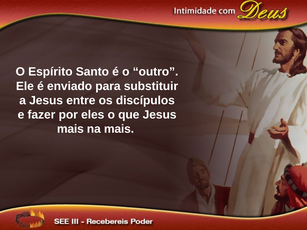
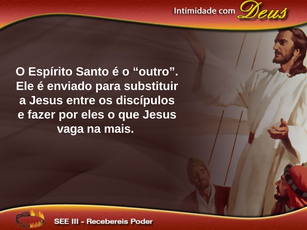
mais at (70, 129): mais -> vaga
